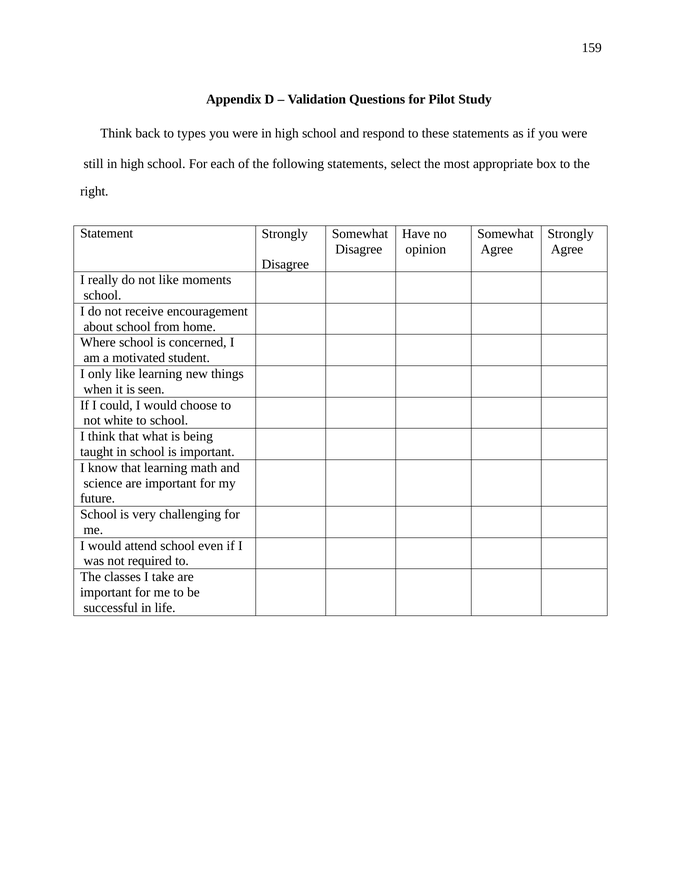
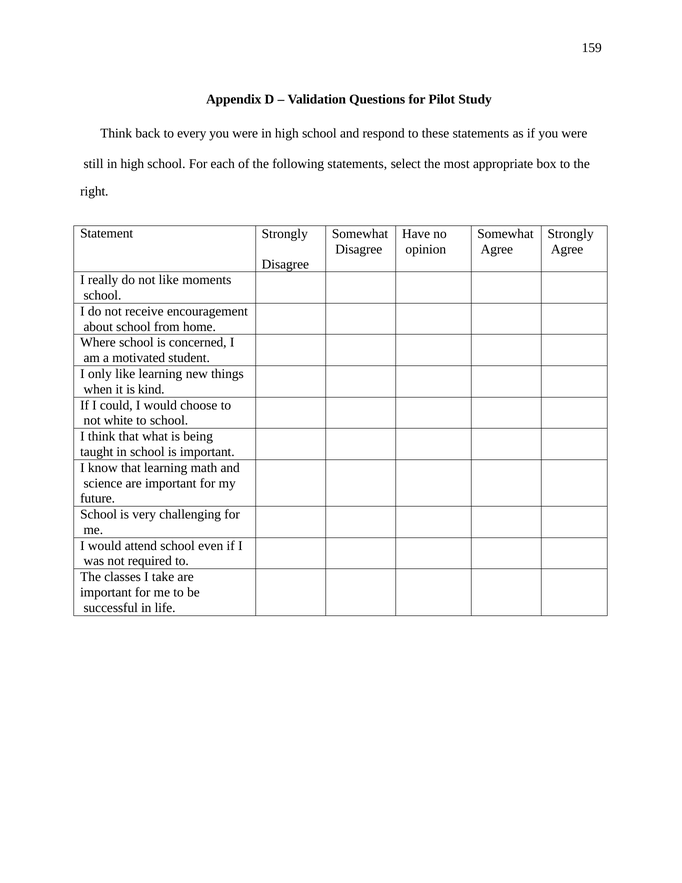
types: types -> every
seen: seen -> kind
